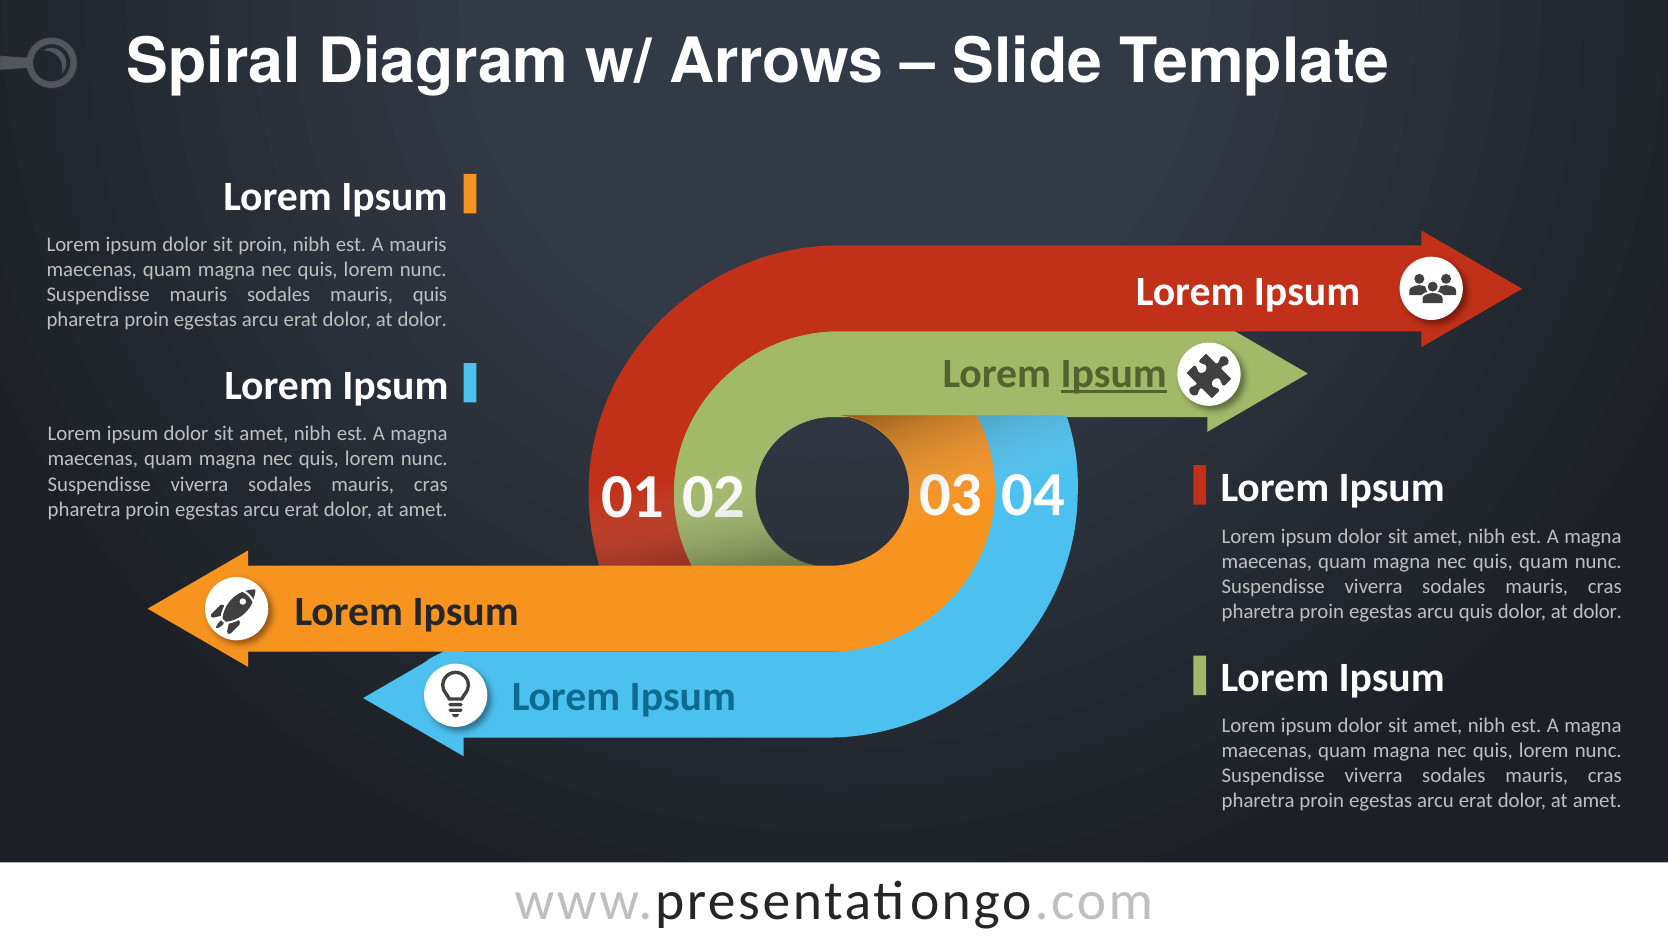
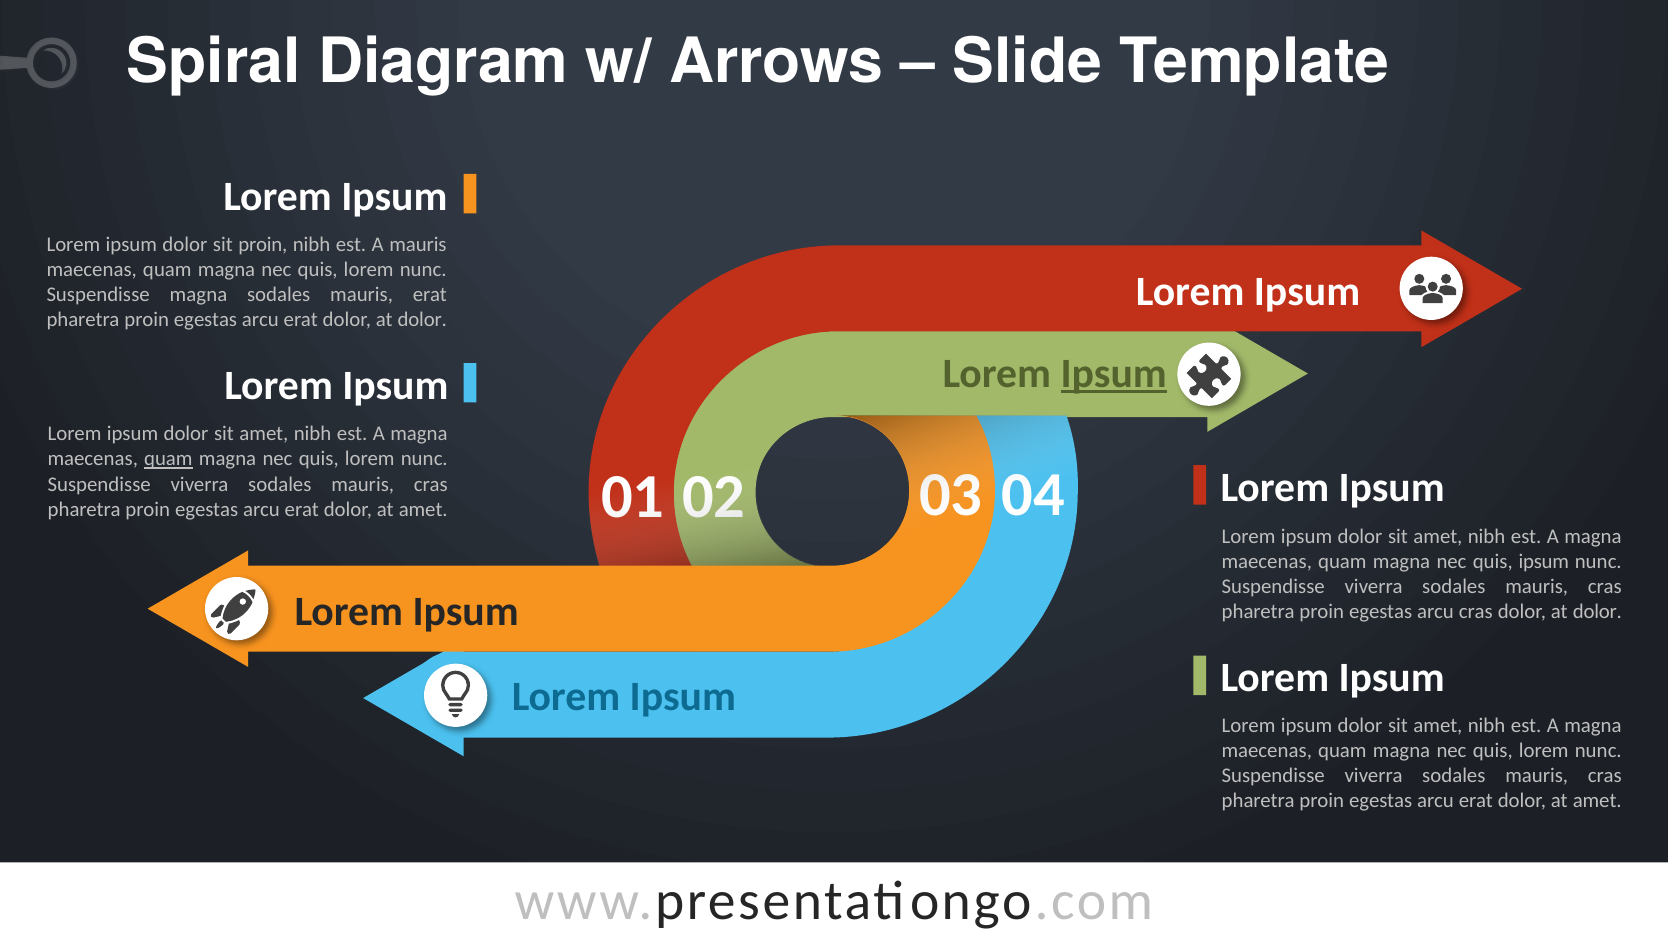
Suspendisse mauris: mauris -> magna
mauris quis: quis -> erat
quam at (168, 459) underline: none -> present
quis quam: quam -> ipsum
arcu quis: quis -> cras
